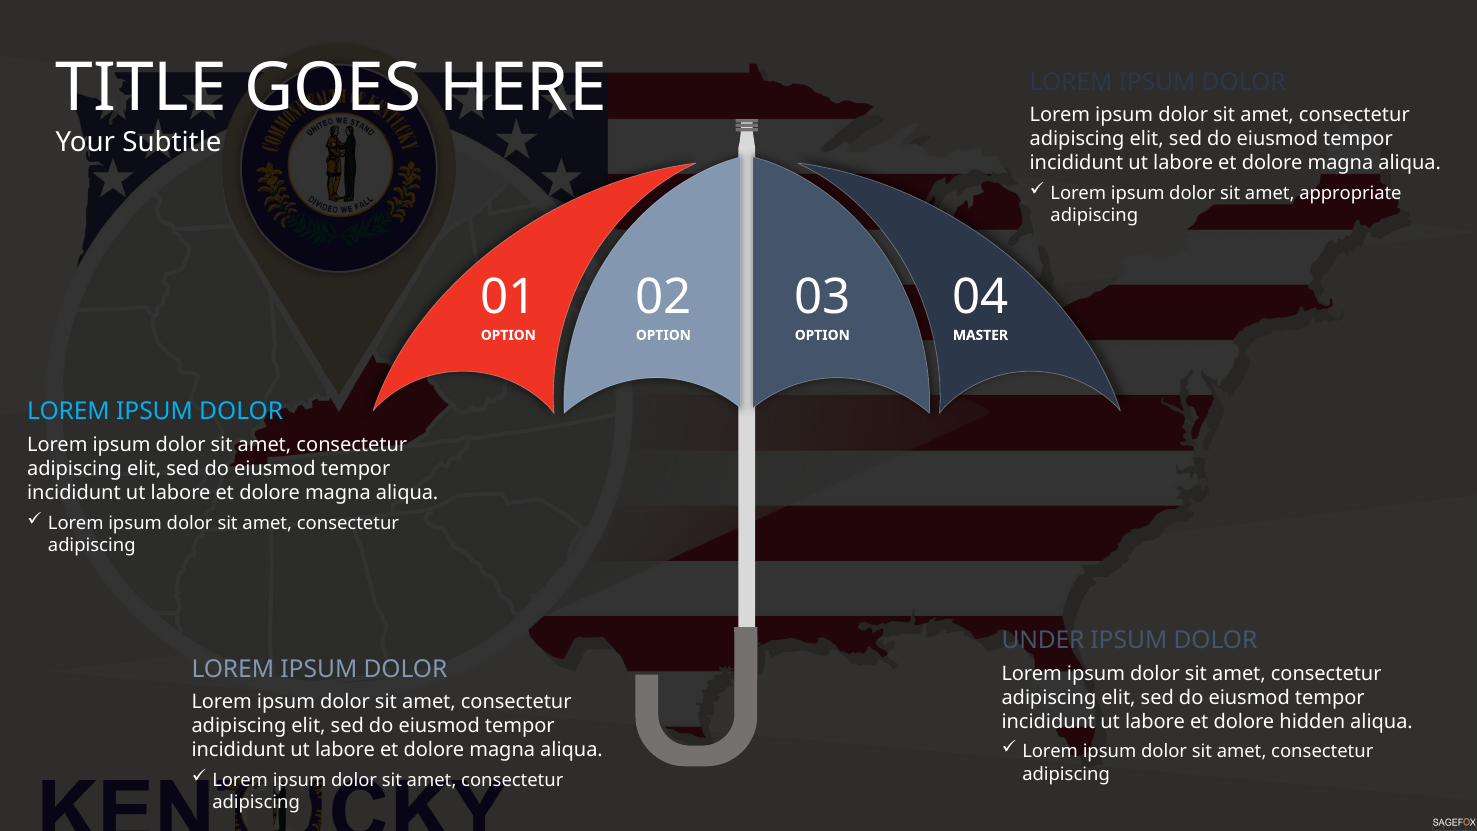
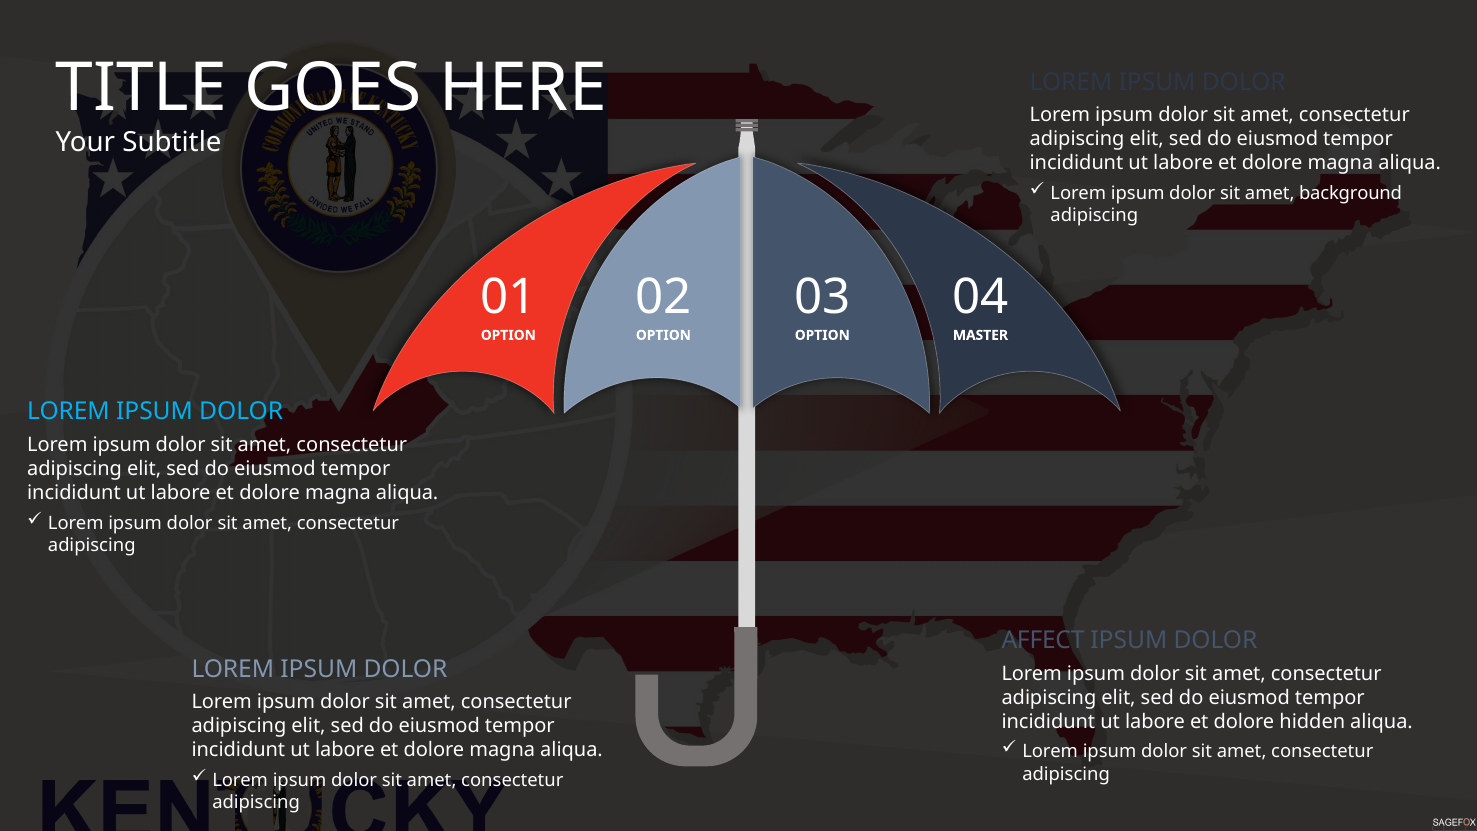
appropriate: appropriate -> background
UNDER: UNDER -> AFFECT
